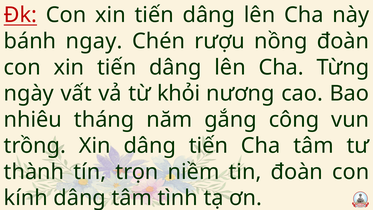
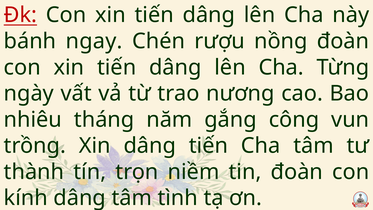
khỏi: khỏi -> trao
